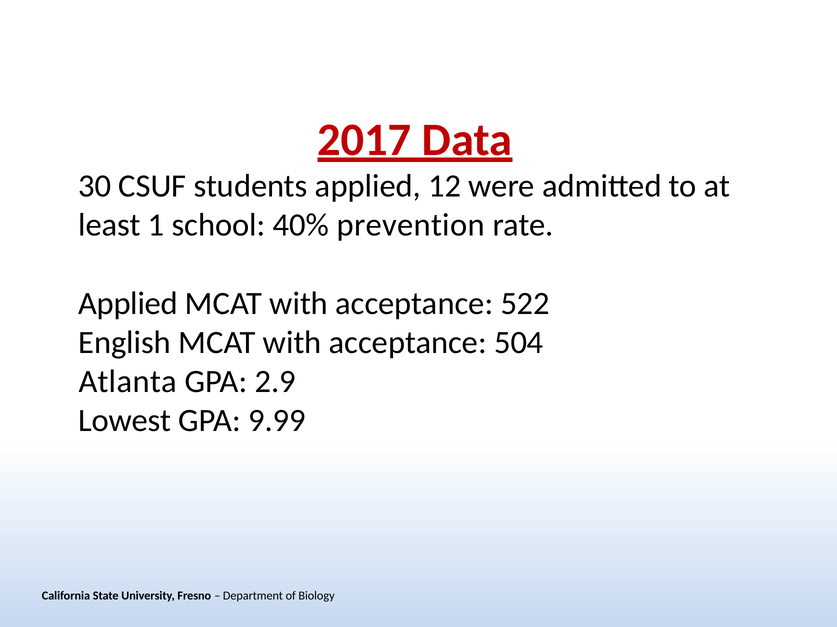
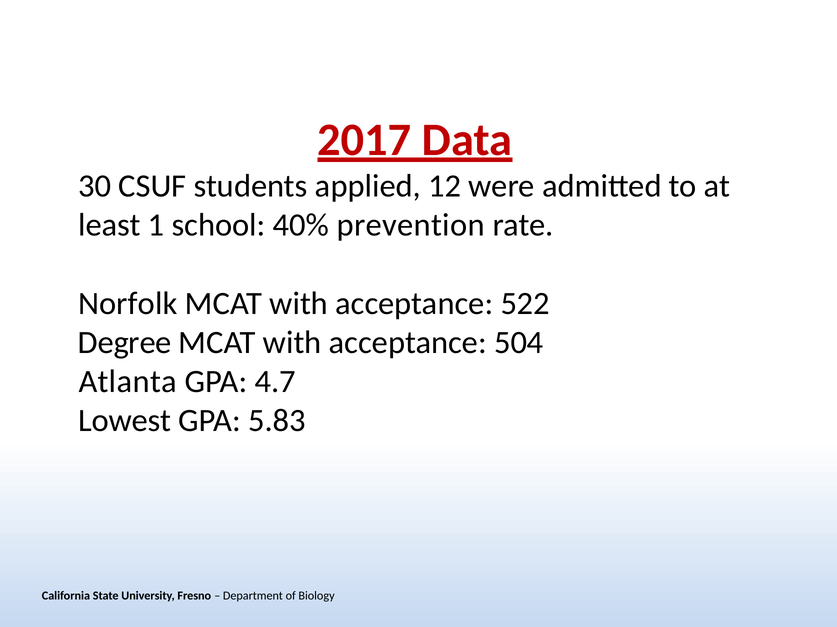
Applied at (128, 304): Applied -> Norfolk
English: English -> Degree
2.9: 2.9 -> 4.7
9.99: 9.99 -> 5.83
